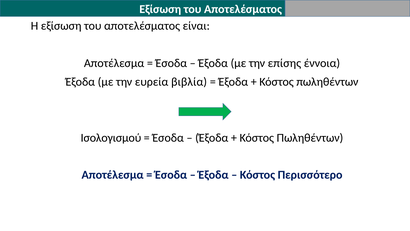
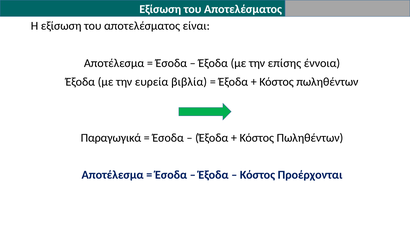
Ισολογισμού: Ισολογισμού -> Παραγωγικά
Περισσότερο: Περισσότερο -> Προέρχονται
